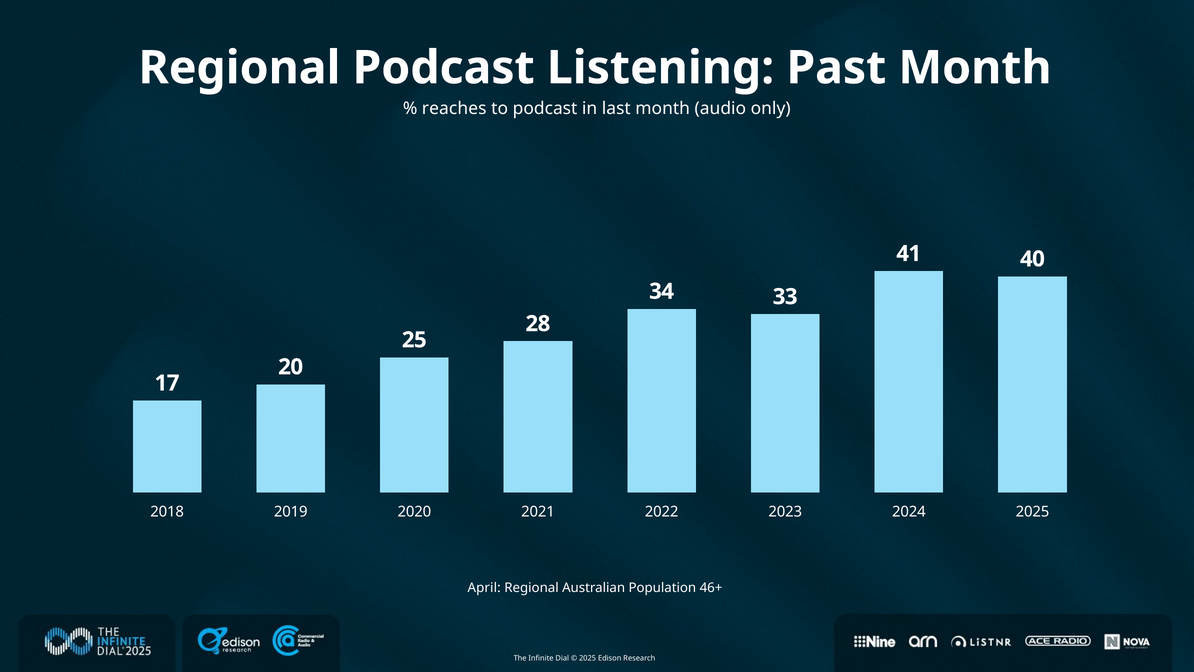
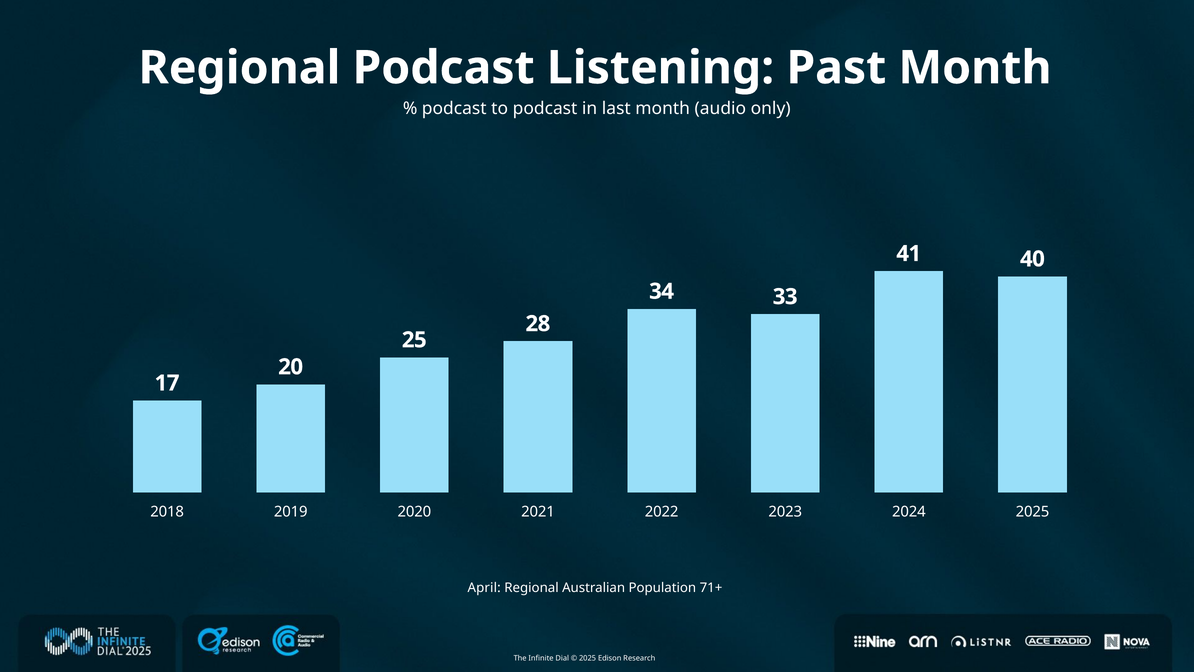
reaches at (454, 108): reaches -> podcast
46+: 46+ -> 71+
